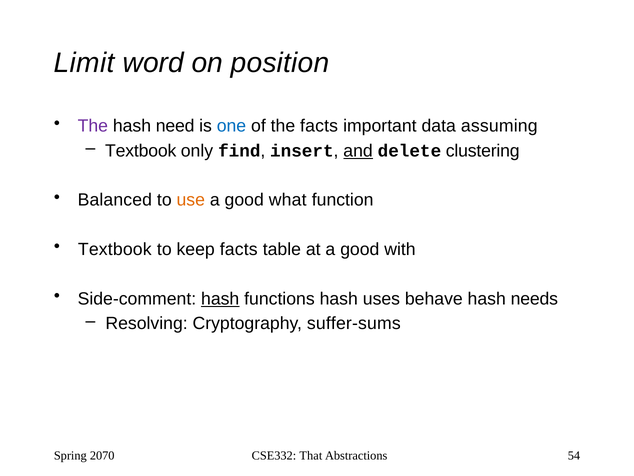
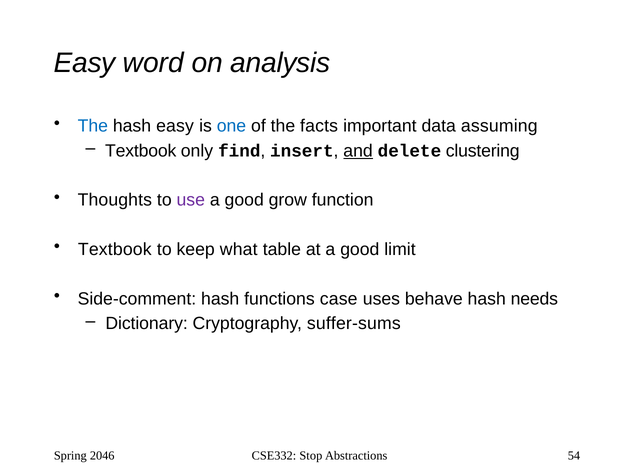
Limit at (84, 63): Limit -> Easy
position: position -> analysis
The at (93, 126) colour: purple -> blue
hash need: need -> easy
Balanced: Balanced -> Thoughts
use colour: orange -> purple
what: what -> grow
keep facts: facts -> what
with: with -> limit
hash at (220, 299) underline: present -> none
functions hash: hash -> case
Resolving: Resolving -> Dictionary
2070: 2070 -> 2046
That: That -> Stop
